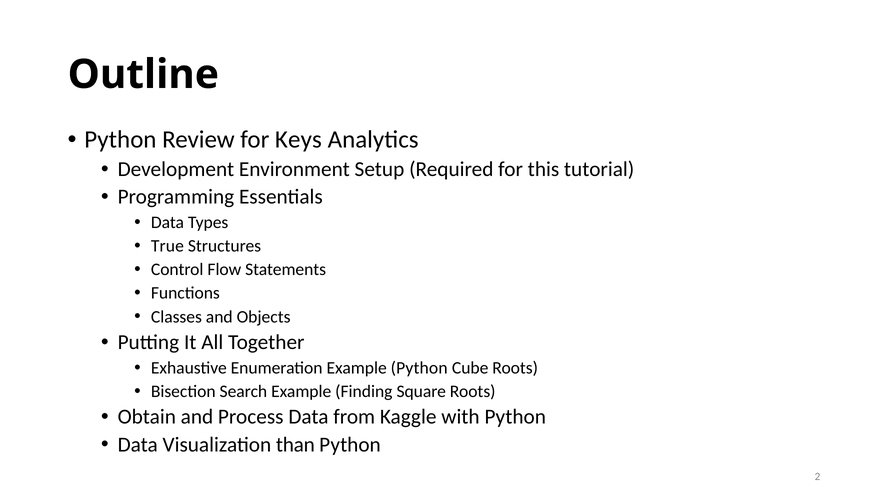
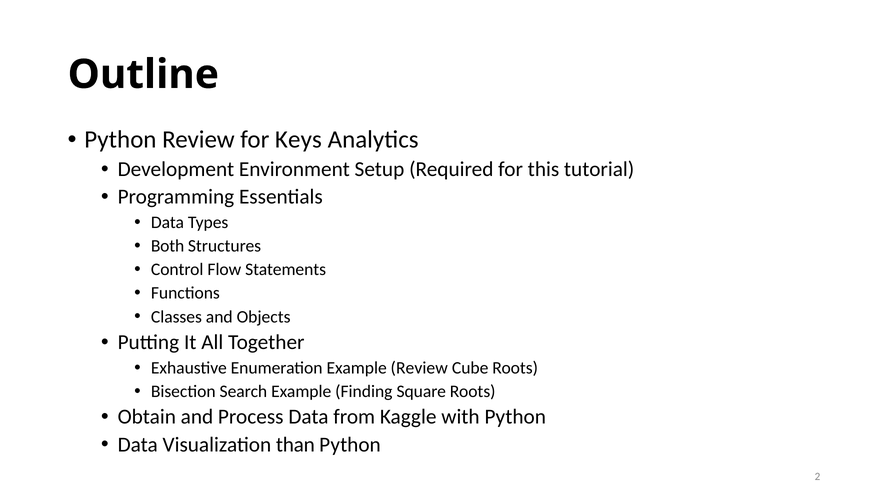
True: True -> Both
Example Python: Python -> Review
